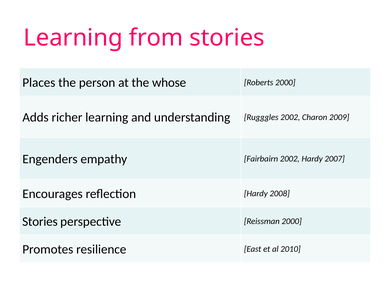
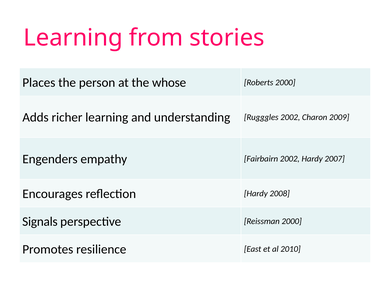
Stories at (40, 222): Stories -> Signals
